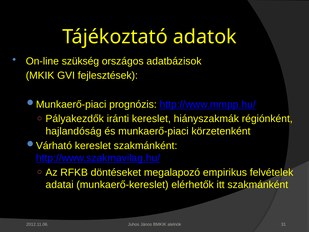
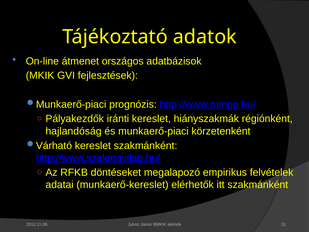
szükség: szükség -> átmenet
